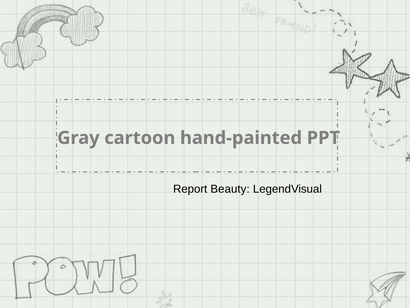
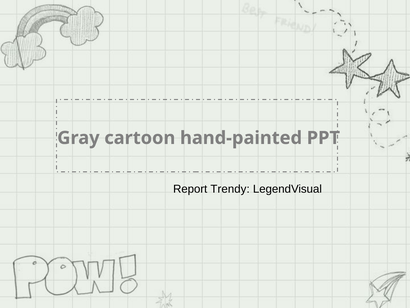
Beauty: Beauty -> Trendy
